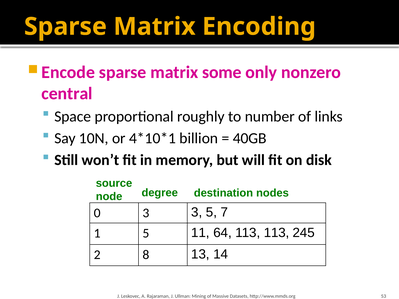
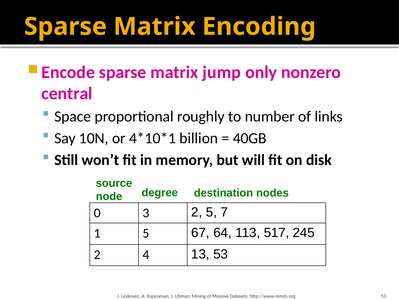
some: some -> jump
3 3: 3 -> 2
11: 11 -> 67
113 113: 113 -> 517
8: 8 -> 4
13 14: 14 -> 53
